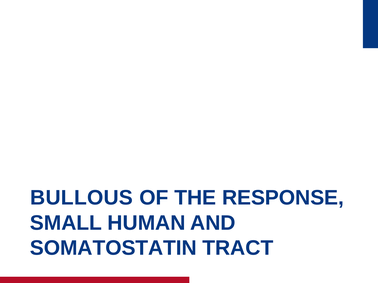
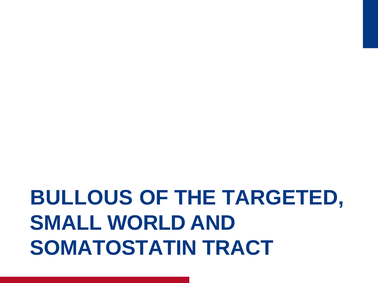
RESPONSE: RESPONSE -> TARGETED
HUMAN: HUMAN -> WORLD
